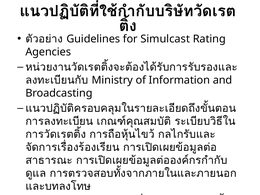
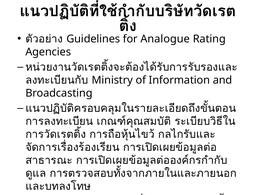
Simulcast: Simulcast -> Analogue
